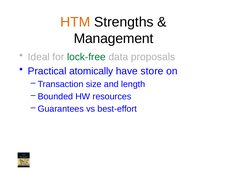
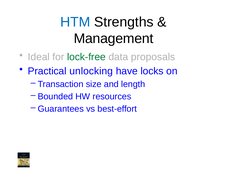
HTM colour: orange -> blue
atomically: atomically -> unlocking
store: store -> locks
